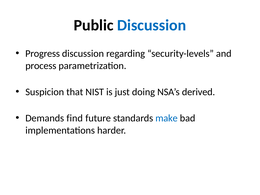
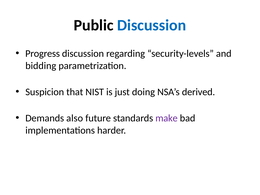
process: process -> bidding
find: find -> also
make colour: blue -> purple
